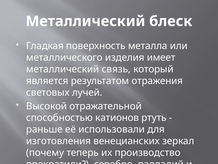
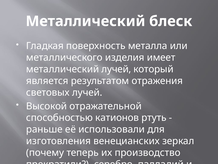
металлический связь: связь -> лучей
